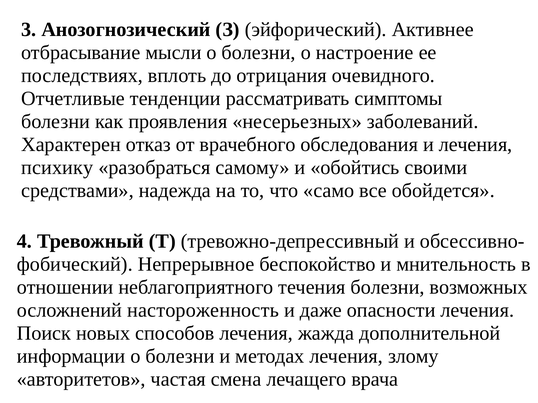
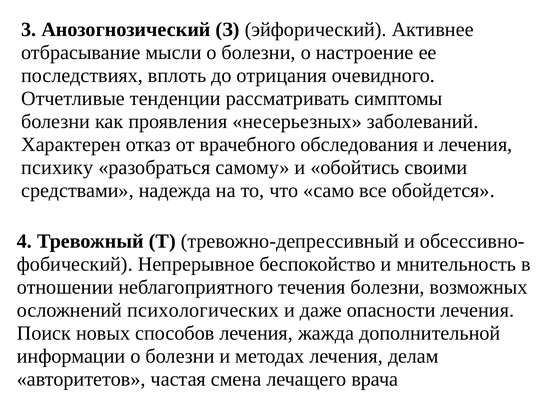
настороженность: настороженность -> психологических
злому: злому -> делам
